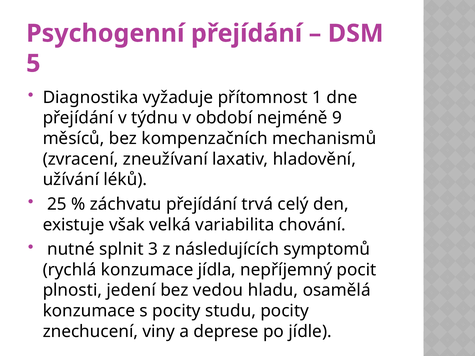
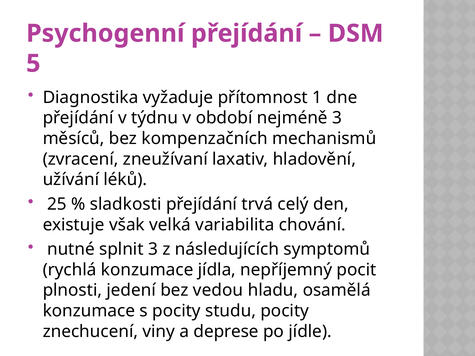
nejméně 9: 9 -> 3
záchvatu: záchvatu -> sladkosti
